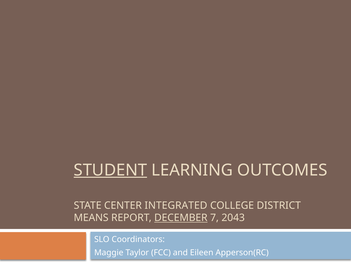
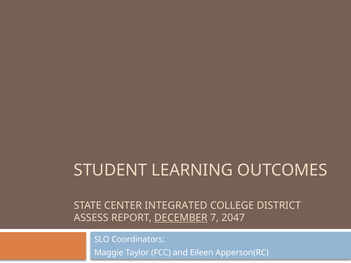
STUDENT underline: present -> none
MEANS: MEANS -> ASSESS
2043: 2043 -> 2047
